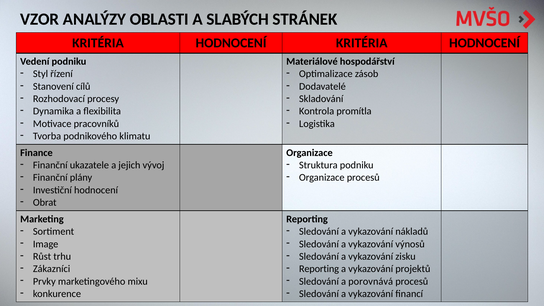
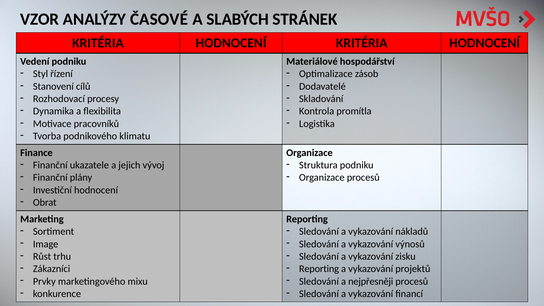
OBLASTI: OBLASTI -> ČASOVÉ
porovnává: porovnává -> nejpřesněji
